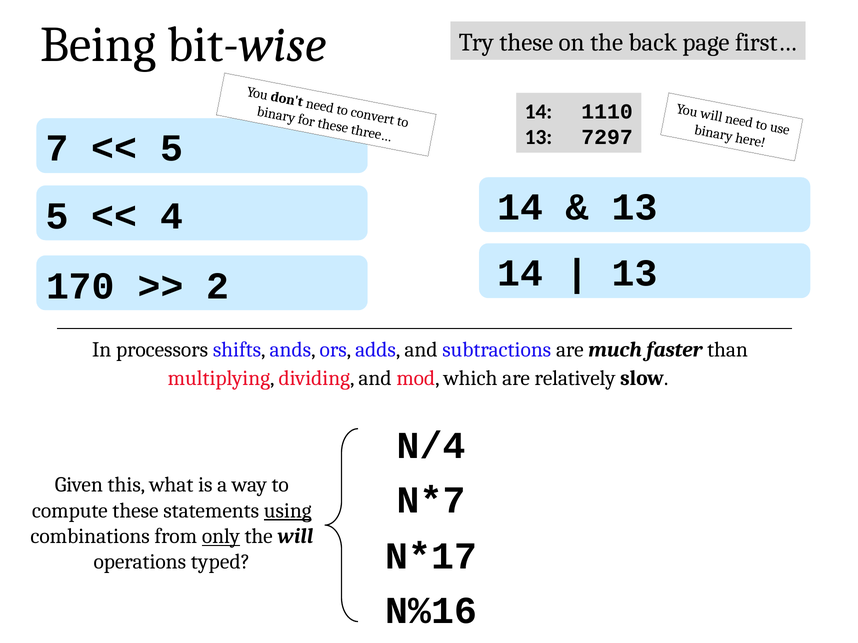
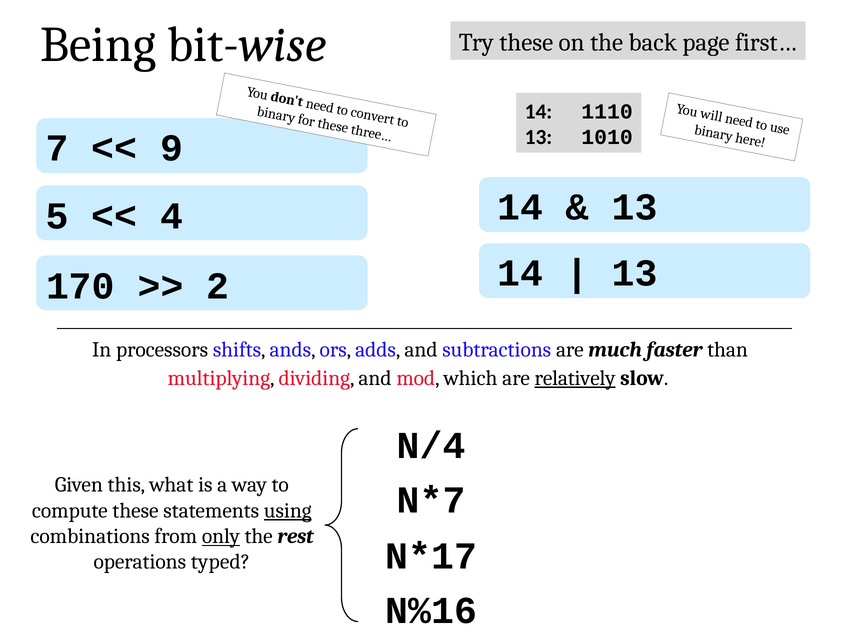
7297: 7297 -> 1010
5 at (172, 148): 5 -> 9
relatively underline: none -> present
the will: will -> rest
